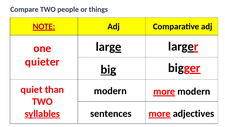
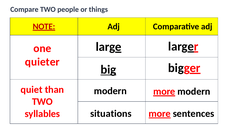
sentences: sentences -> situations
adjectives: adjectives -> sentences
syllables underline: present -> none
